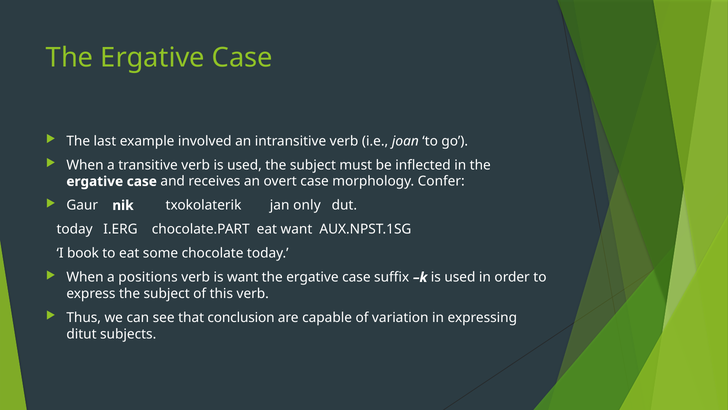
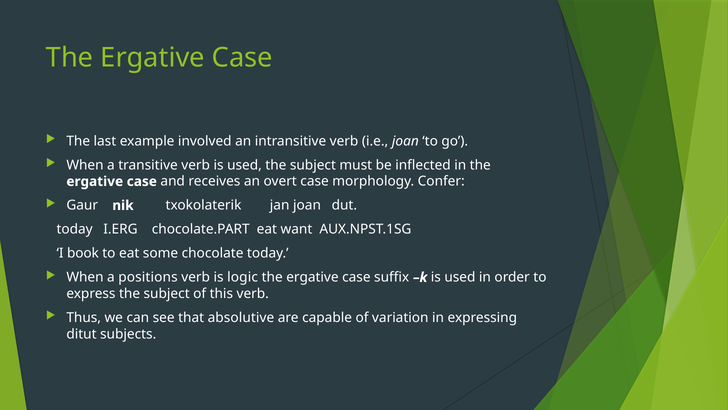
jan only: only -> joan
is want: want -> logic
conclusion: conclusion -> absolutive
